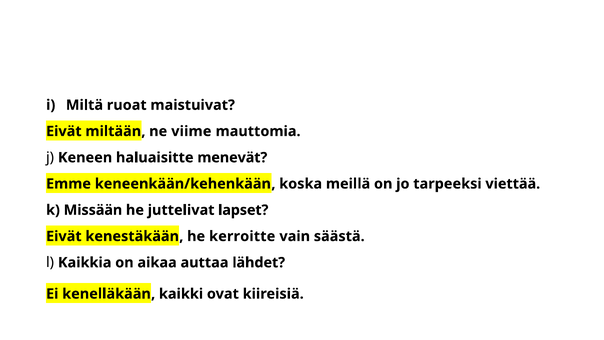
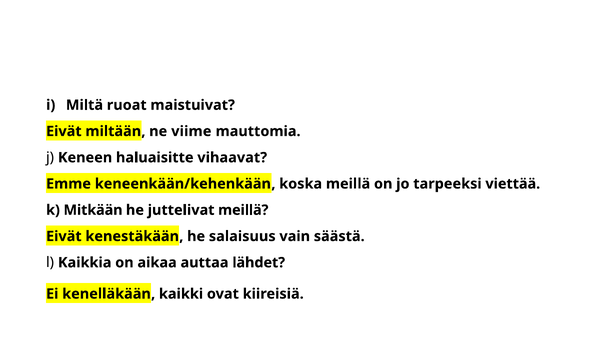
menevät: menevät -> vihaavat
Missään: Missään -> Mitkään
juttelivat lapset: lapset -> meillä
kerroitte: kerroitte -> salaisuus
